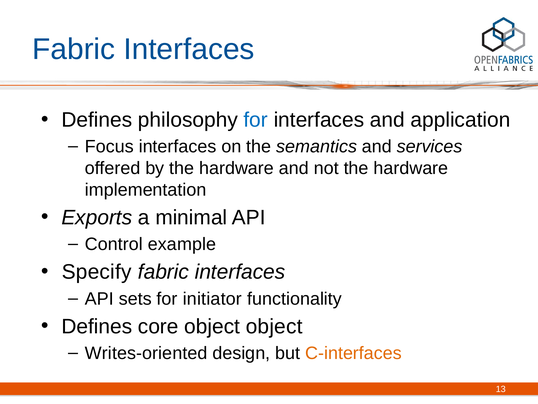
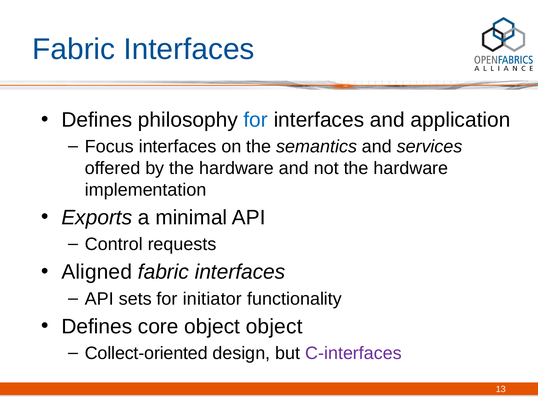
example: example -> requests
Specify: Specify -> Aligned
Writes-oriented: Writes-oriented -> Collect-oriented
C-interfaces colour: orange -> purple
